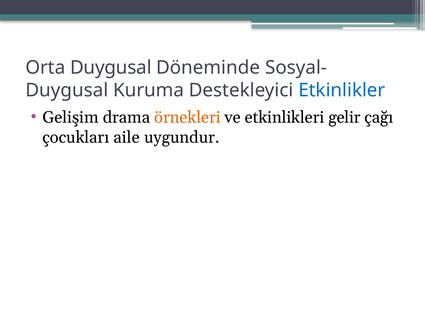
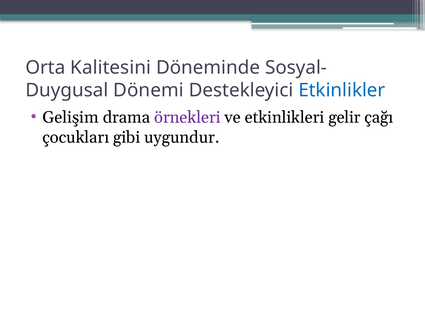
Orta Duygusal: Duygusal -> Kalitesini
Kuruma: Kuruma -> Dönemi
örnekleri colour: orange -> purple
aile: aile -> gibi
